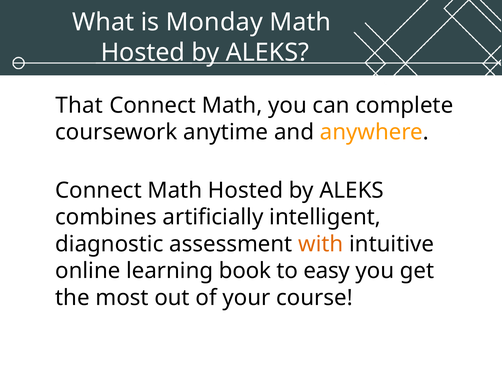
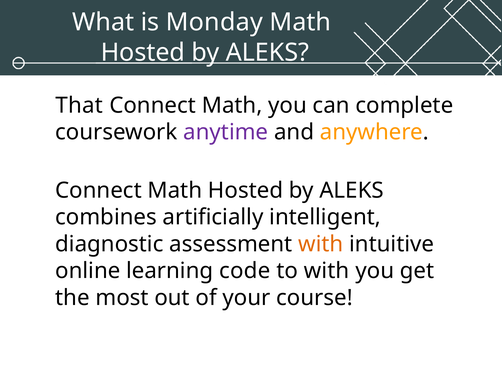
anytime colour: black -> purple
book: book -> code
to easy: easy -> with
